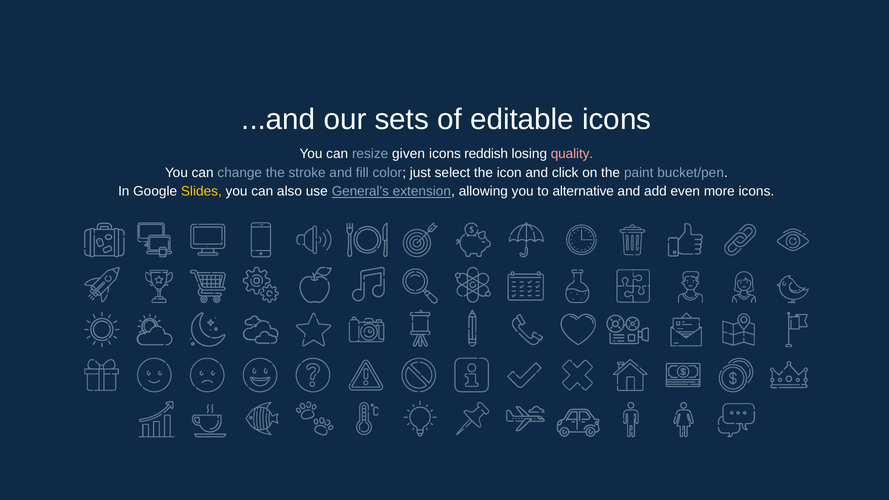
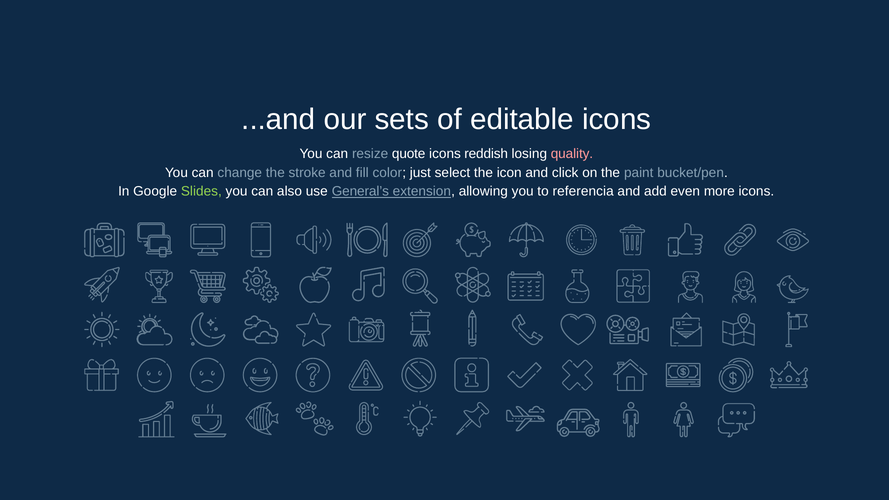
given: given -> quote
Slides colour: yellow -> light green
alternative: alternative -> referencia
